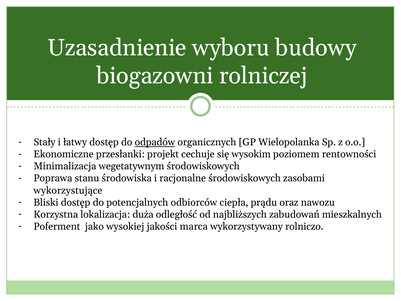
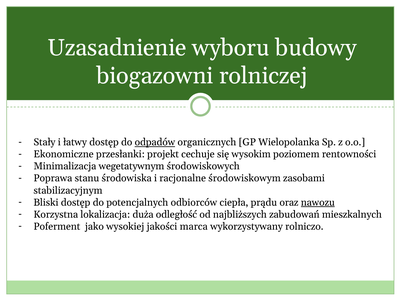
racjonalne środowiskowych: środowiskowych -> środowiskowym
wykorzystujące: wykorzystujące -> stabilizacyjnym
nawozu underline: none -> present
